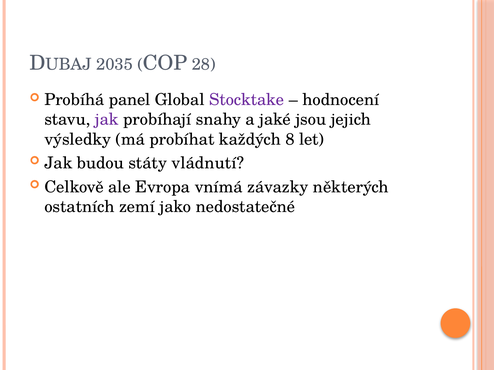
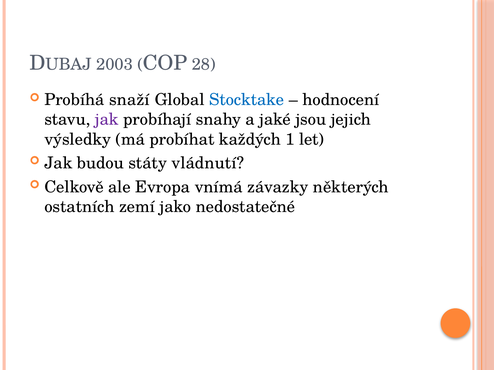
2035: 2035 -> 2003
panel: panel -> snaží
Stocktake colour: purple -> blue
8: 8 -> 1
